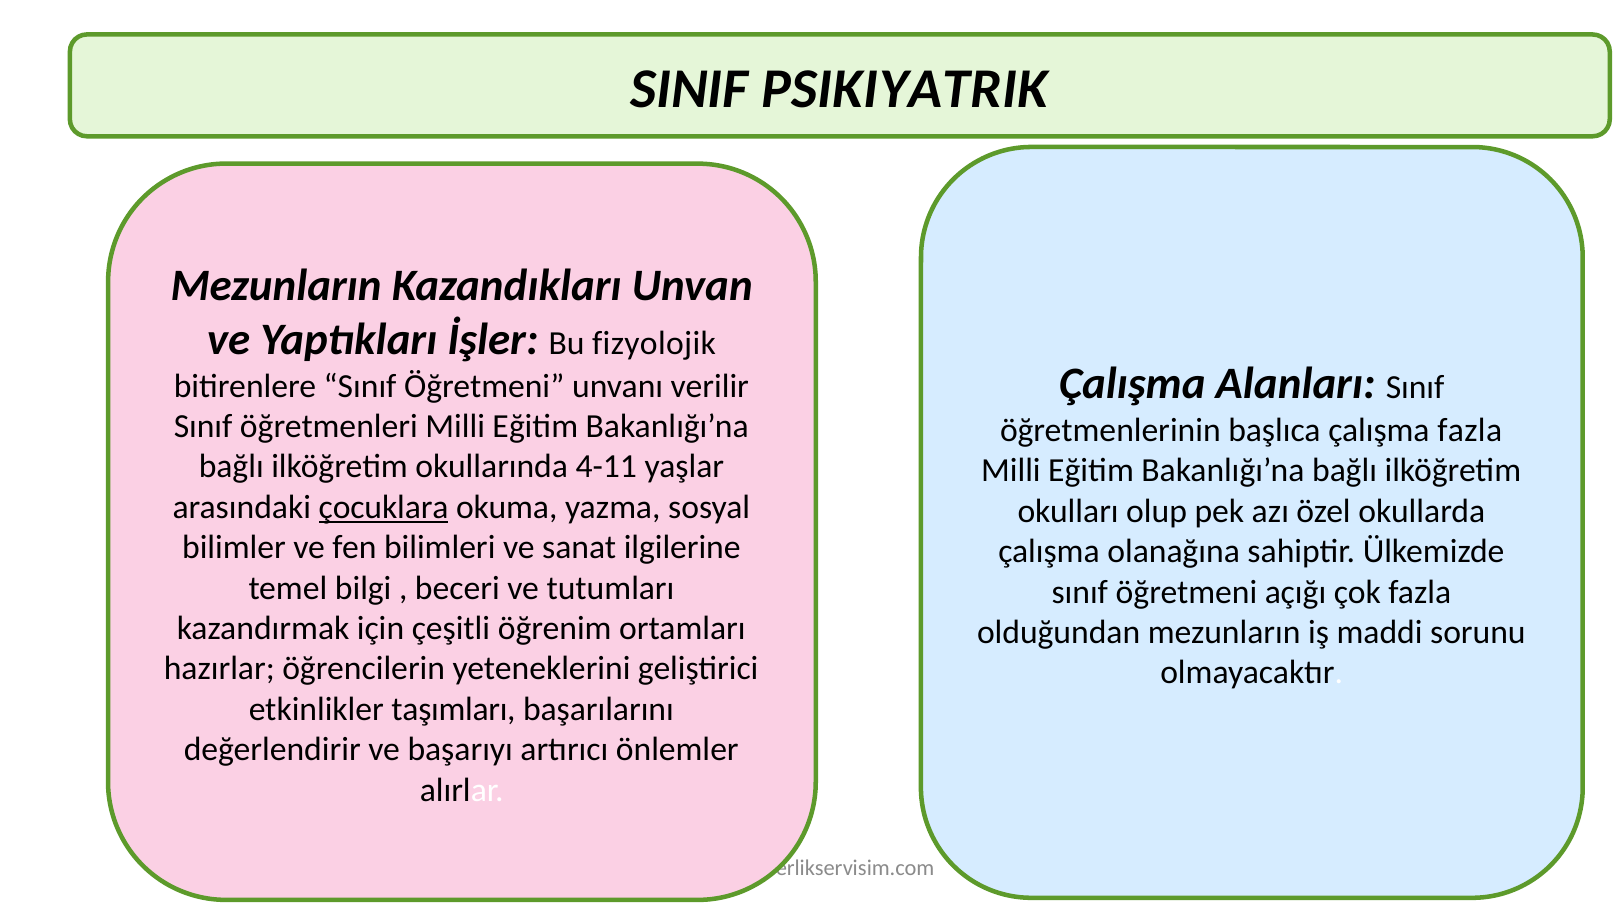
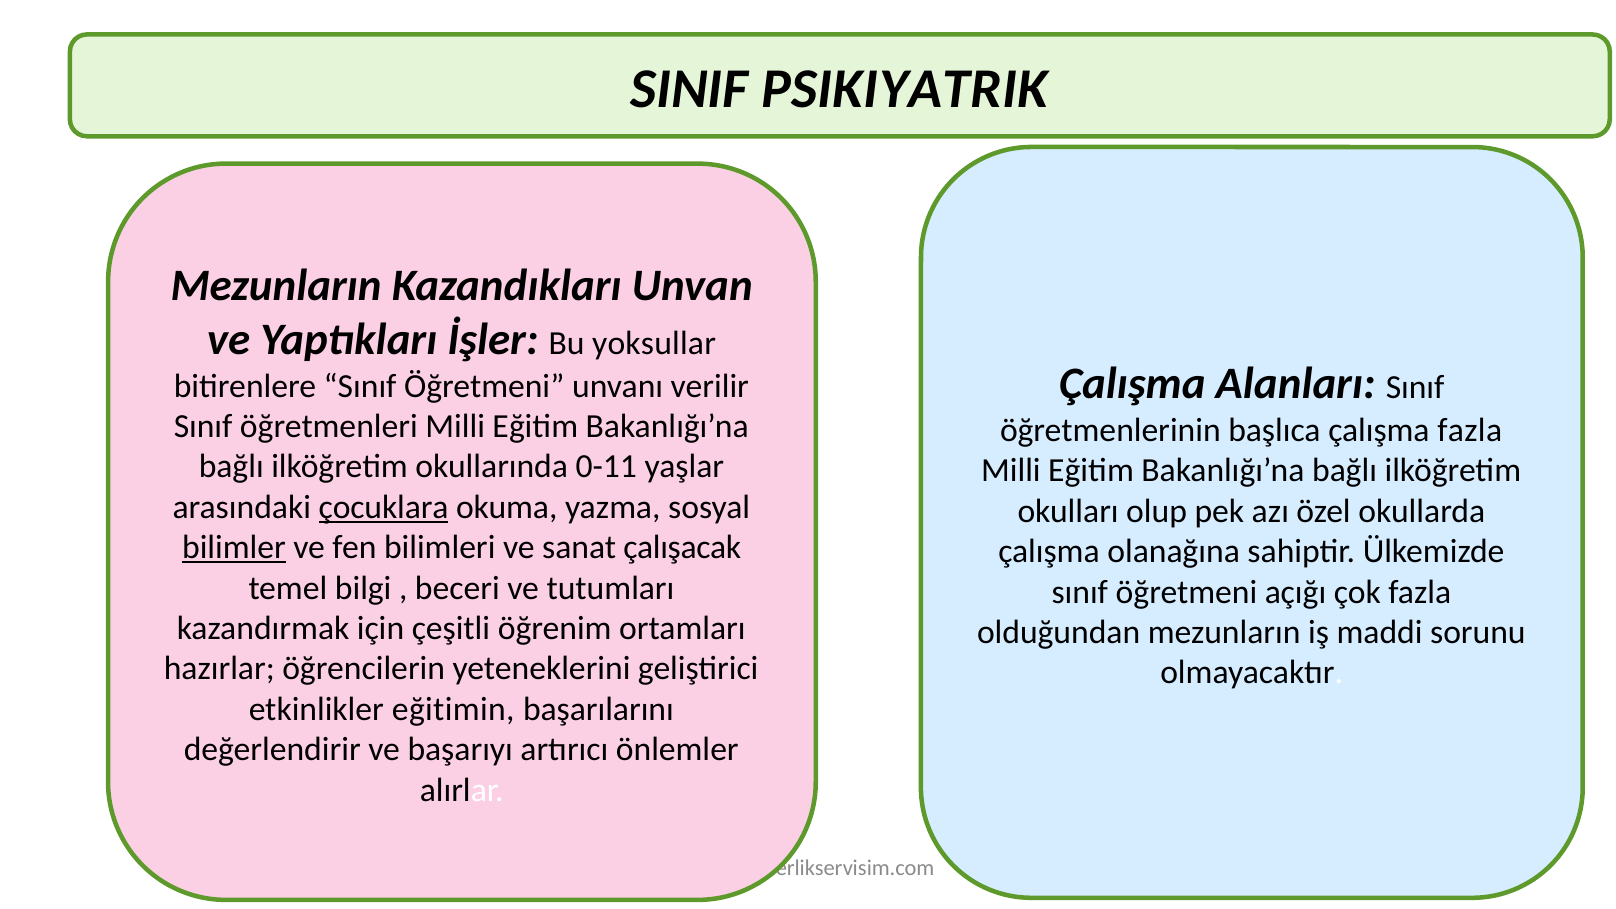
fizyolojik: fizyolojik -> yoksullar
4-11: 4-11 -> 0-11
bilimler underline: none -> present
ilgilerine: ilgilerine -> çalışacak
taşımları: taşımları -> eğitimin
